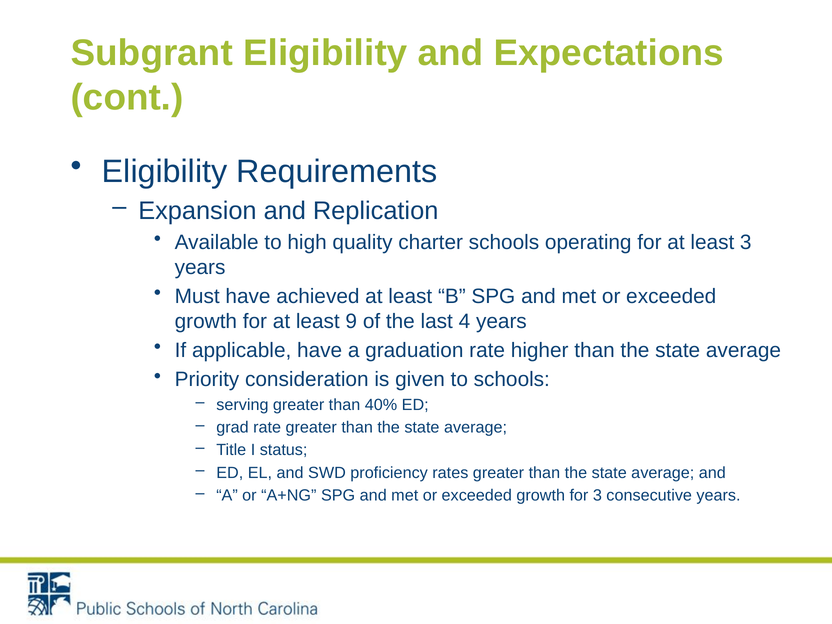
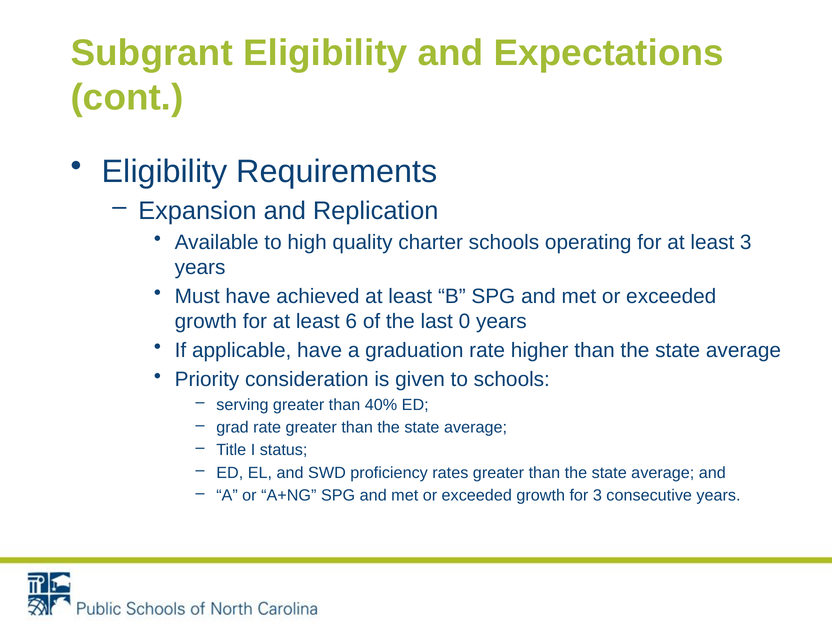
9: 9 -> 6
4: 4 -> 0
